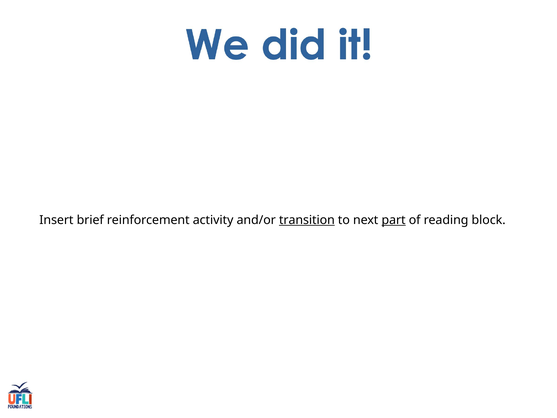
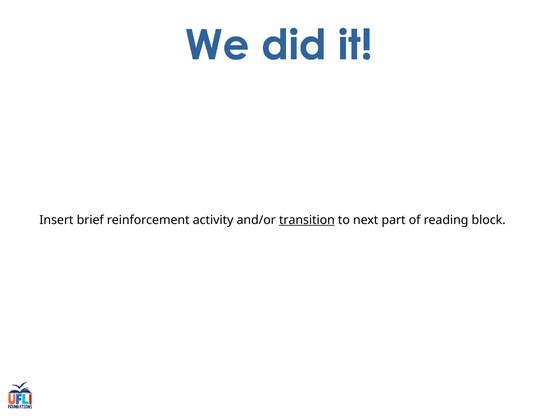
part underline: present -> none
